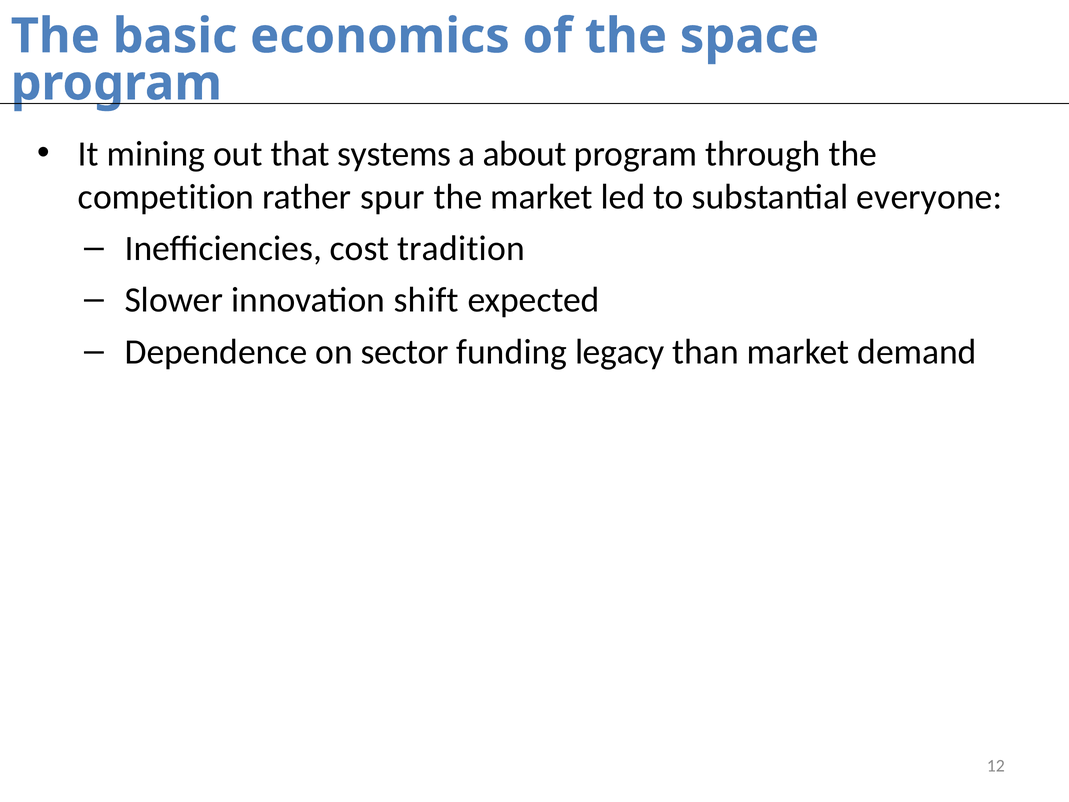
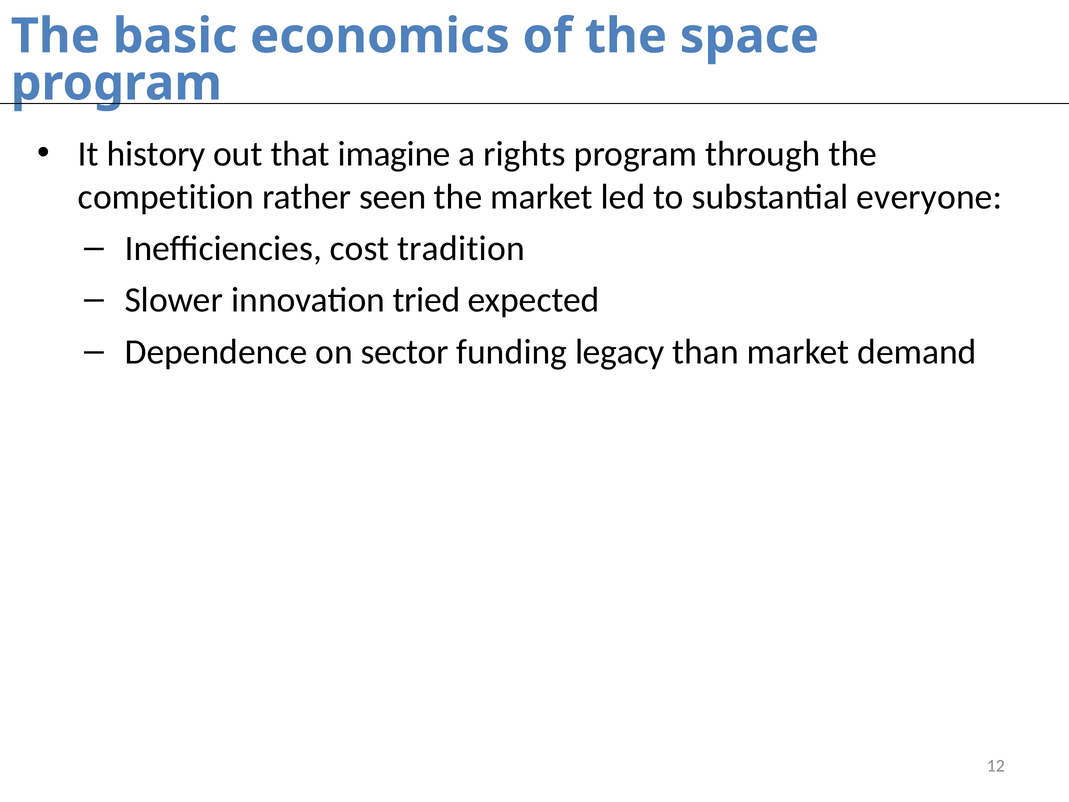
mining: mining -> history
systems: systems -> imagine
about: about -> rights
spur: spur -> seen
shift: shift -> tried
